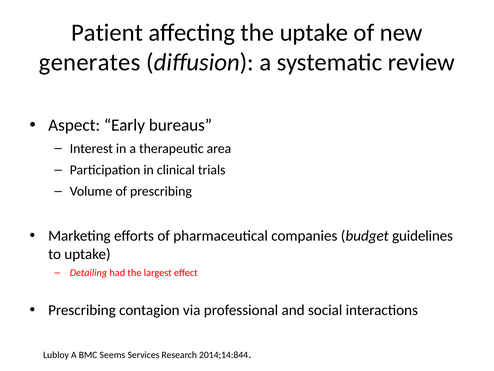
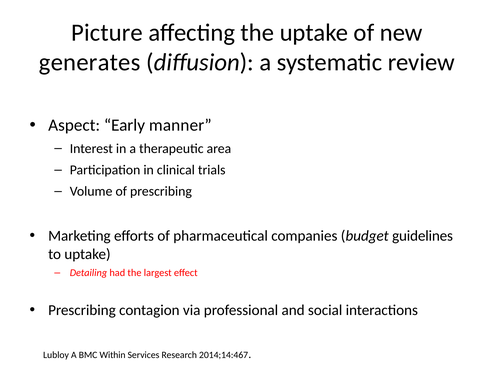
Patient: Patient -> Picture
bureaus: bureaus -> manner
Seems: Seems -> Within
2014;14:844: 2014;14:844 -> 2014;14:467
